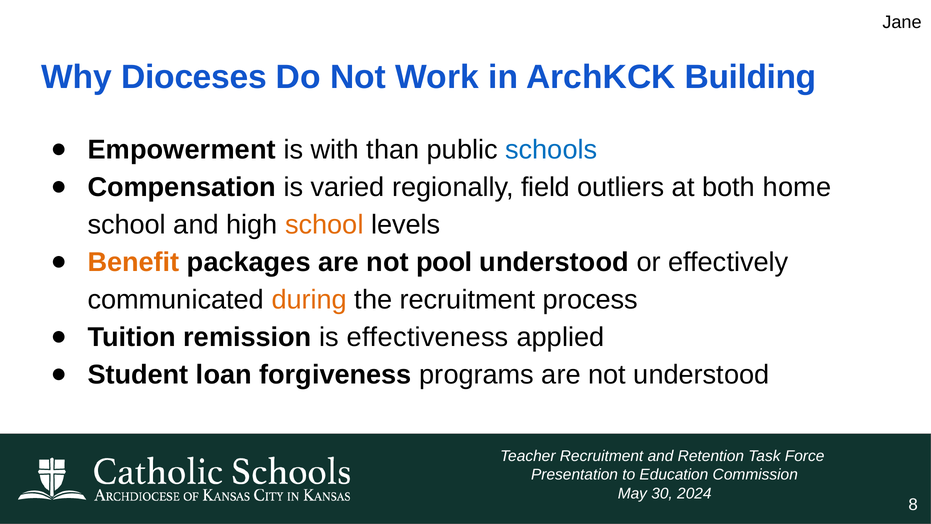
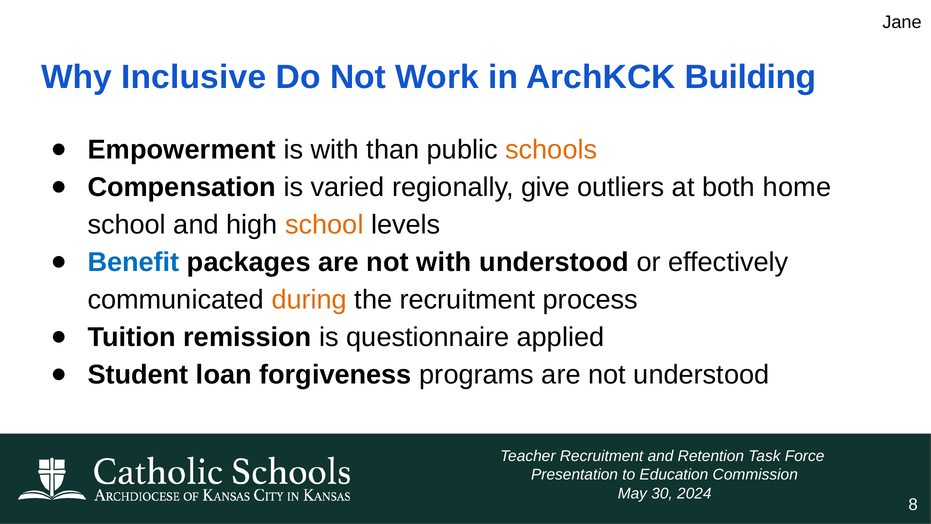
Dioceses: Dioceses -> Inclusive
schools colour: blue -> orange
field: field -> give
Benefit colour: orange -> blue
not pool: pool -> with
effectiveness: effectiveness -> questionnaire
